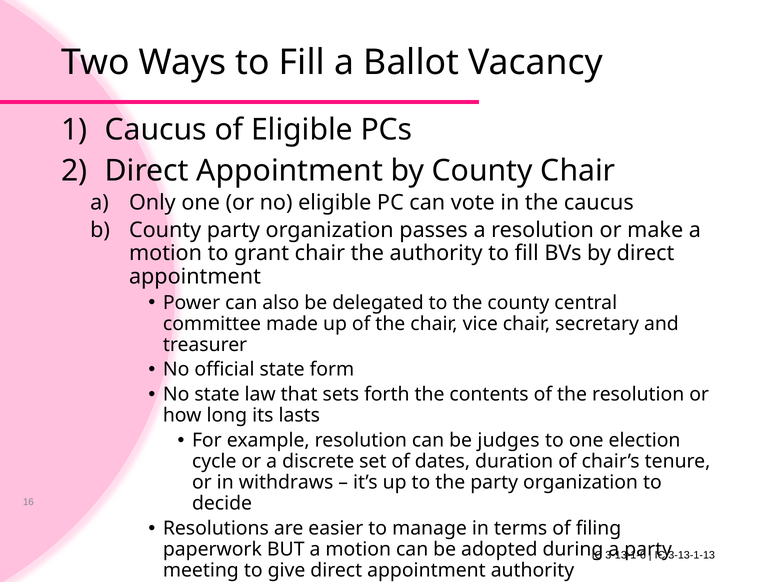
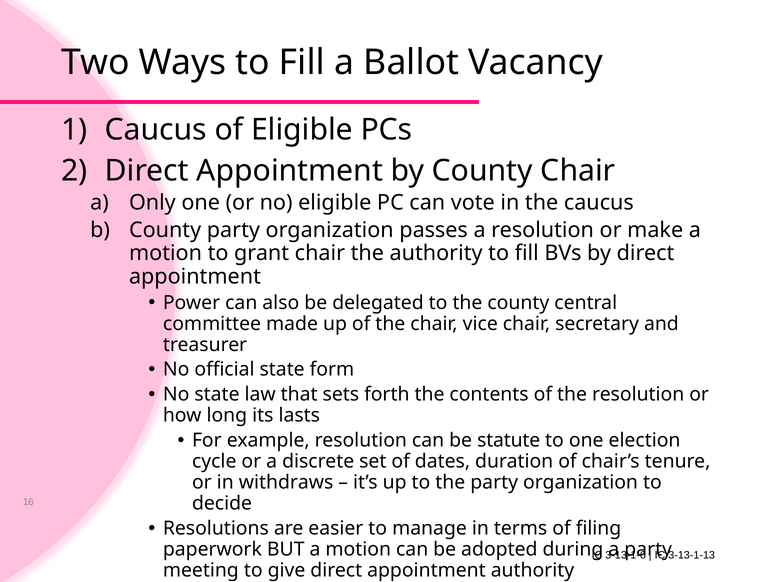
judges: judges -> statute
